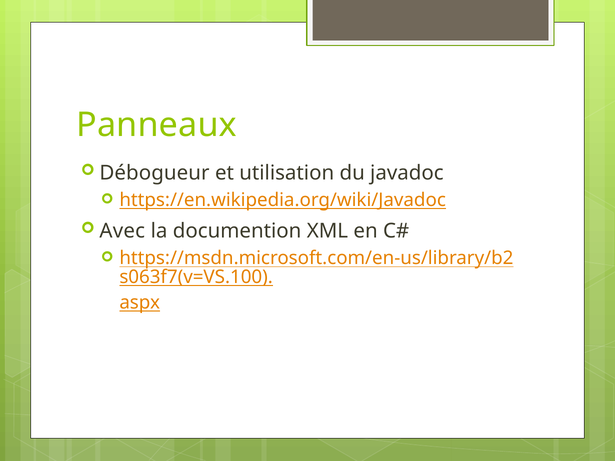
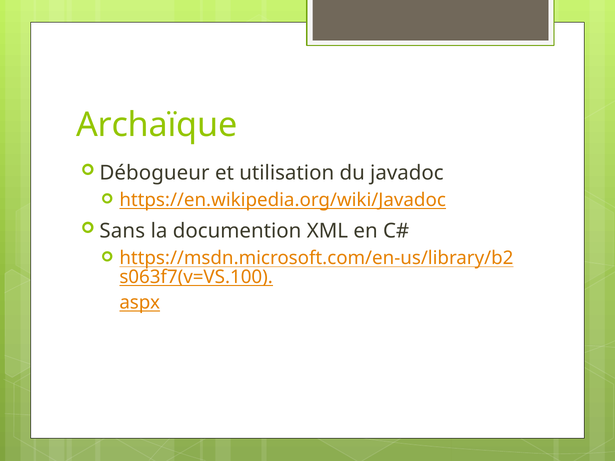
Panneaux: Panneaux -> Archaïque
Avec: Avec -> Sans
